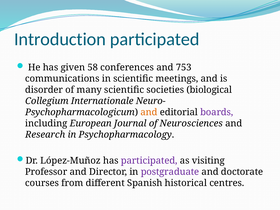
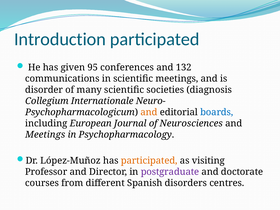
58: 58 -> 95
753: 753 -> 132
biological: biological -> diagnosis
boards colour: purple -> blue
Research at (45, 135): Research -> Meetings
participated at (149, 161) colour: purple -> orange
historical: historical -> disorders
